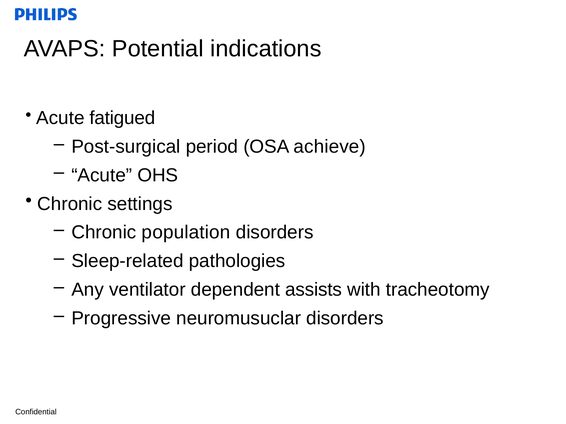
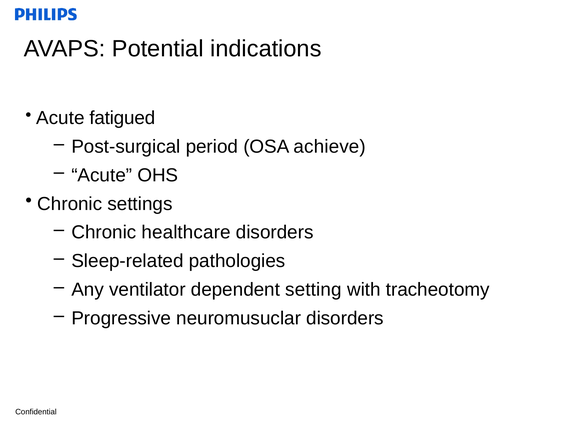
population: population -> healthcare
assists: assists -> setting
